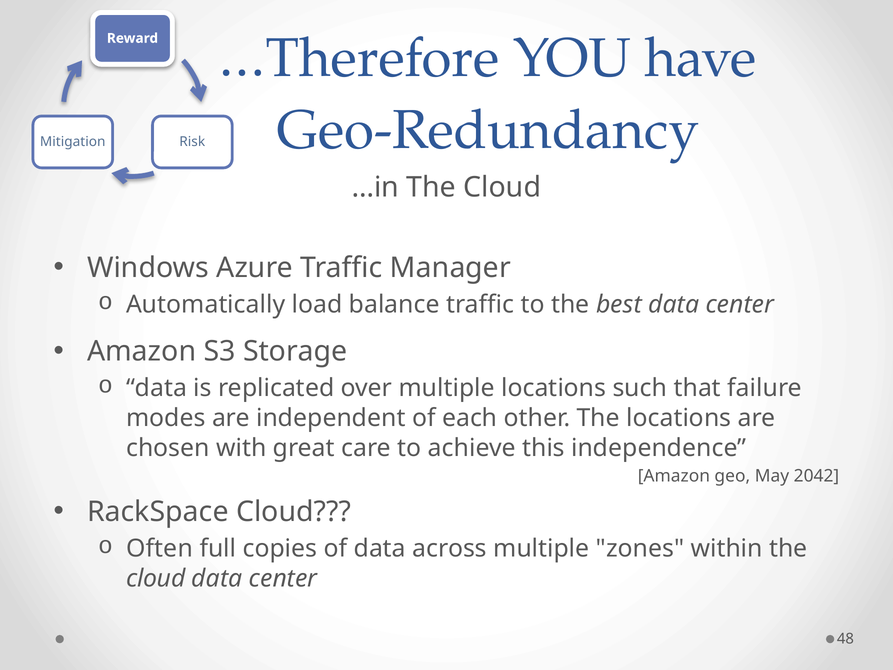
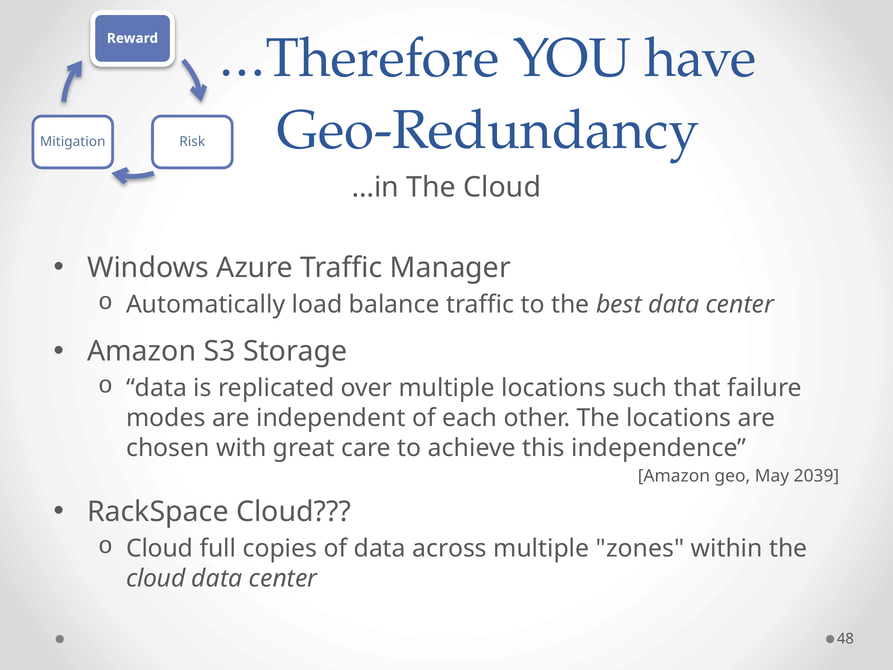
2042: 2042 -> 2039
Often at (160, 548): Often -> Cloud
